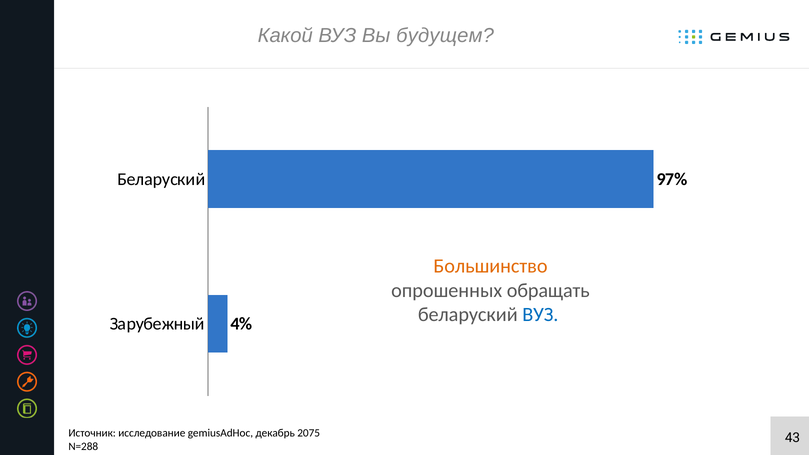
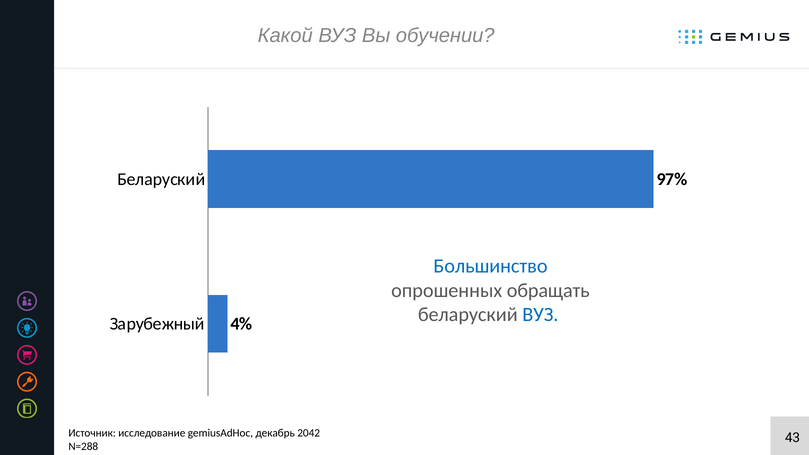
будущем: будущем -> обучении
Большинство colour: orange -> blue
2075: 2075 -> 2042
